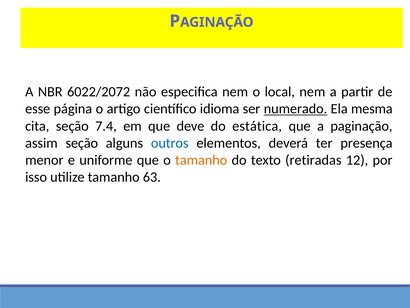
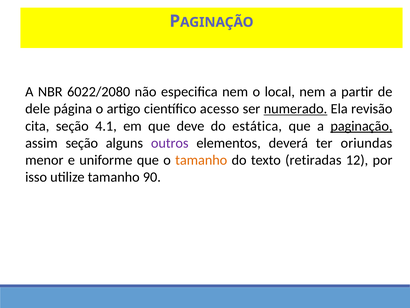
6022/2072: 6022/2072 -> 6022/2080
esse: esse -> dele
idioma: idioma -> acesso
mesma: mesma -> revisão
7.4: 7.4 -> 4.1
paginação underline: none -> present
outros colour: blue -> purple
presença: presença -> oriundas
63: 63 -> 90
